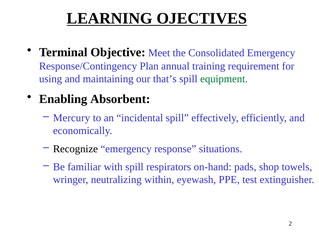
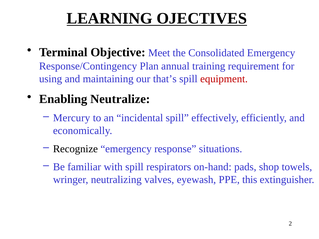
equipment colour: green -> red
Absorbent: Absorbent -> Neutralize
within: within -> valves
test: test -> this
